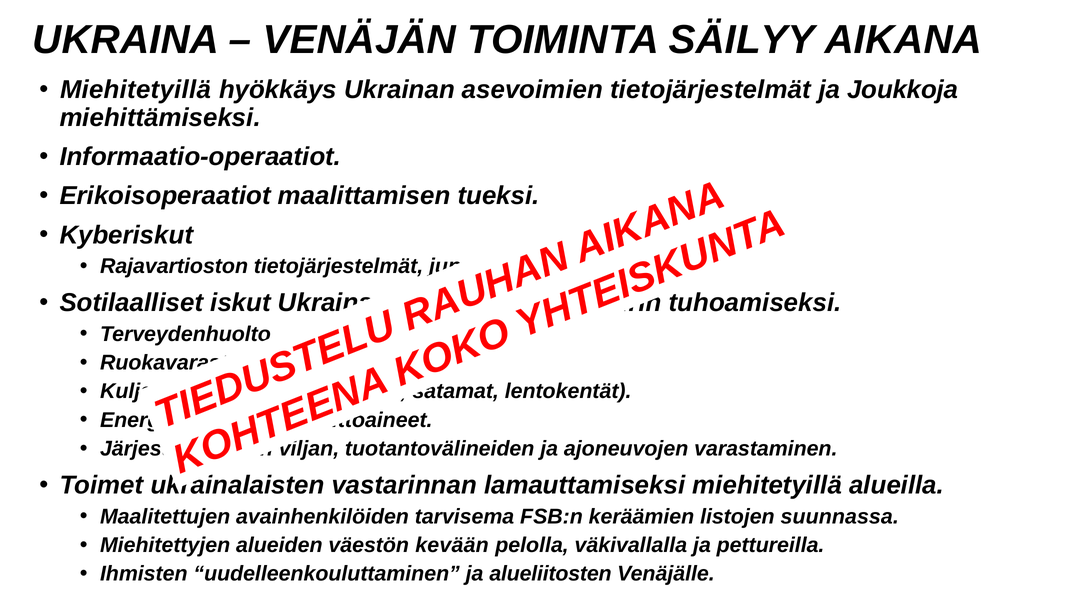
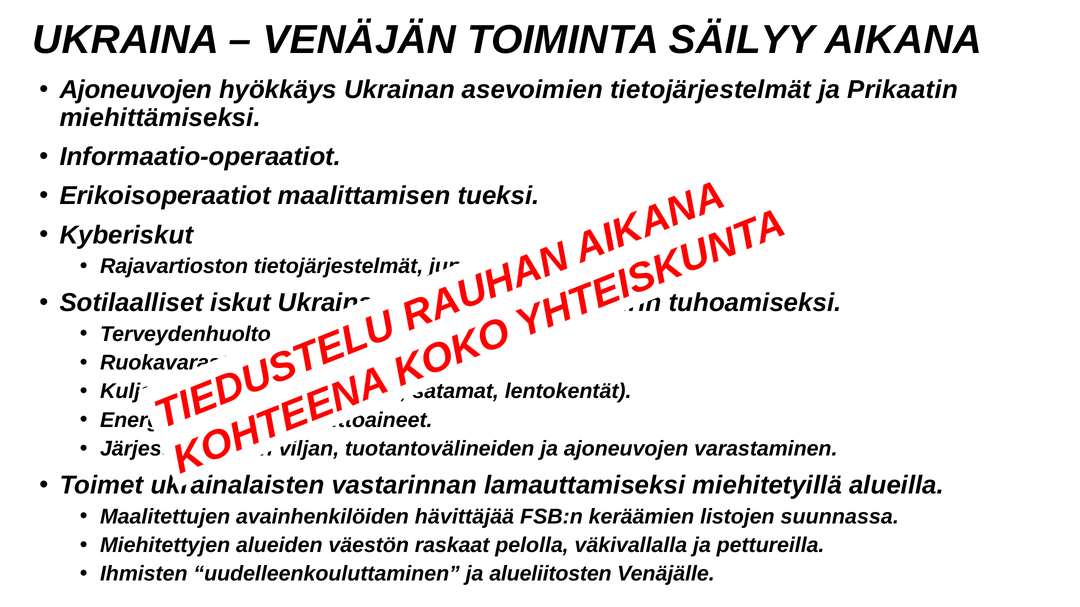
Miehitetyillä at (136, 90): Miehitetyillä -> Ajoneuvojen
Joukkoja: Joukkoja -> Prikaatin
tarvisema: tarvisema -> hävittäjää
kevään: kevään -> raskaat
